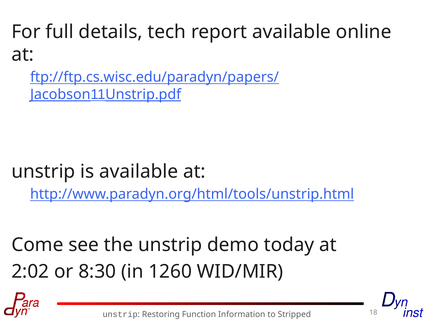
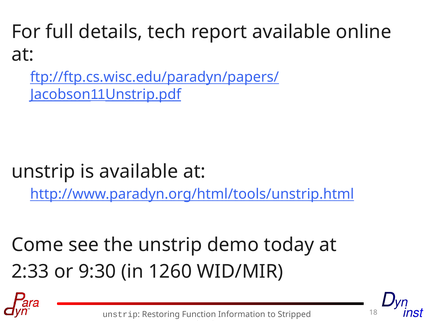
2:02: 2:02 -> 2:33
8:30: 8:30 -> 9:30
